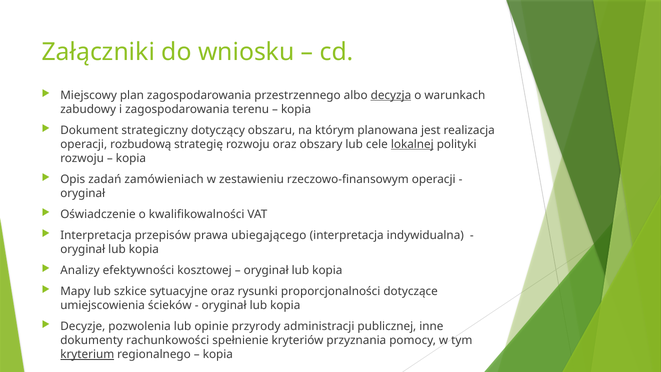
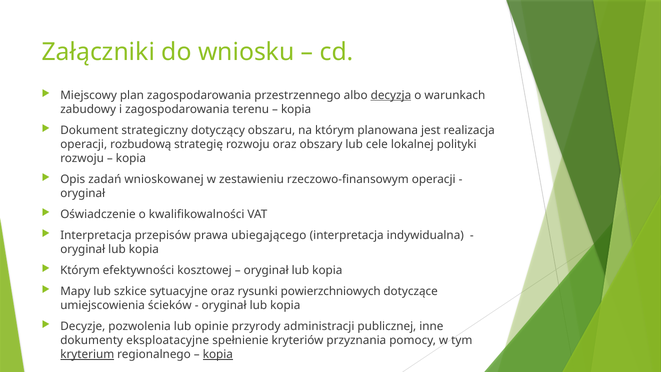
lokalnej underline: present -> none
zamówieniach: zamówieniach -> wnioskowanej
Analizy at (80, 270): Analizy -> Którym
proporcjonalności: proporcjonalności -> powierzchniowych
rachunkowości: rachunkowości -> eksploatacyjne
kopia at (218, 354) underline: none -> present
